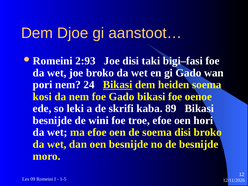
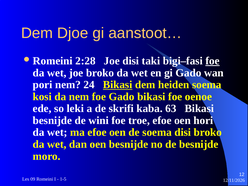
2:93: 2:93 -> 2:28
foe at (212, 61) underline: none -> present
89: 89 -> 63
